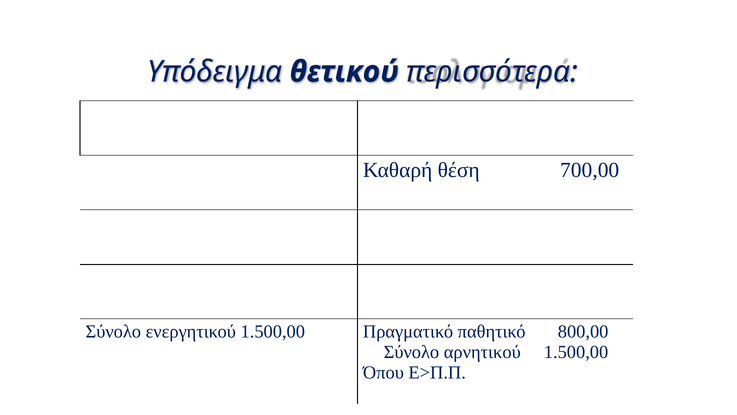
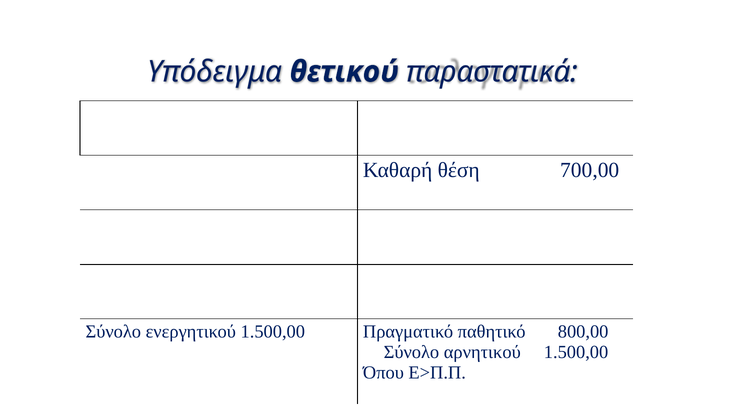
περισσότερα: περισσότερα -> παραστατικά
